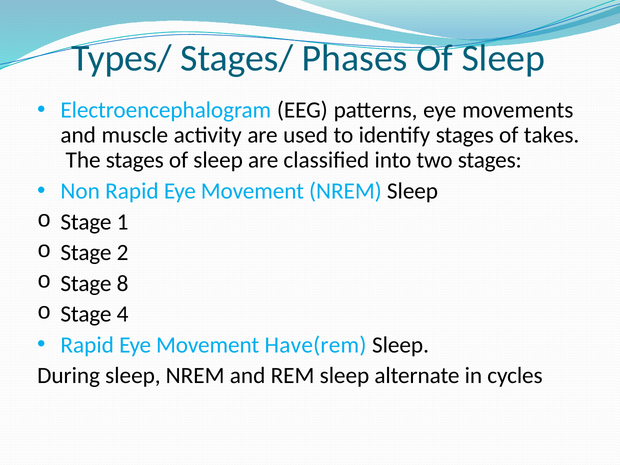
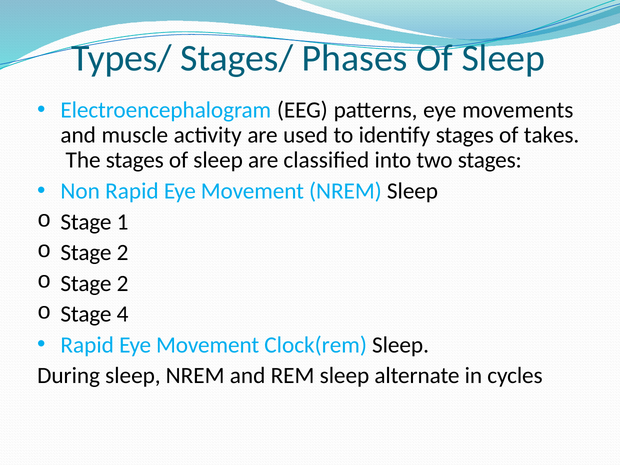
8 at (123, 283): 8 -> 2
Have(rem: Have(rem -> Clock(rem
